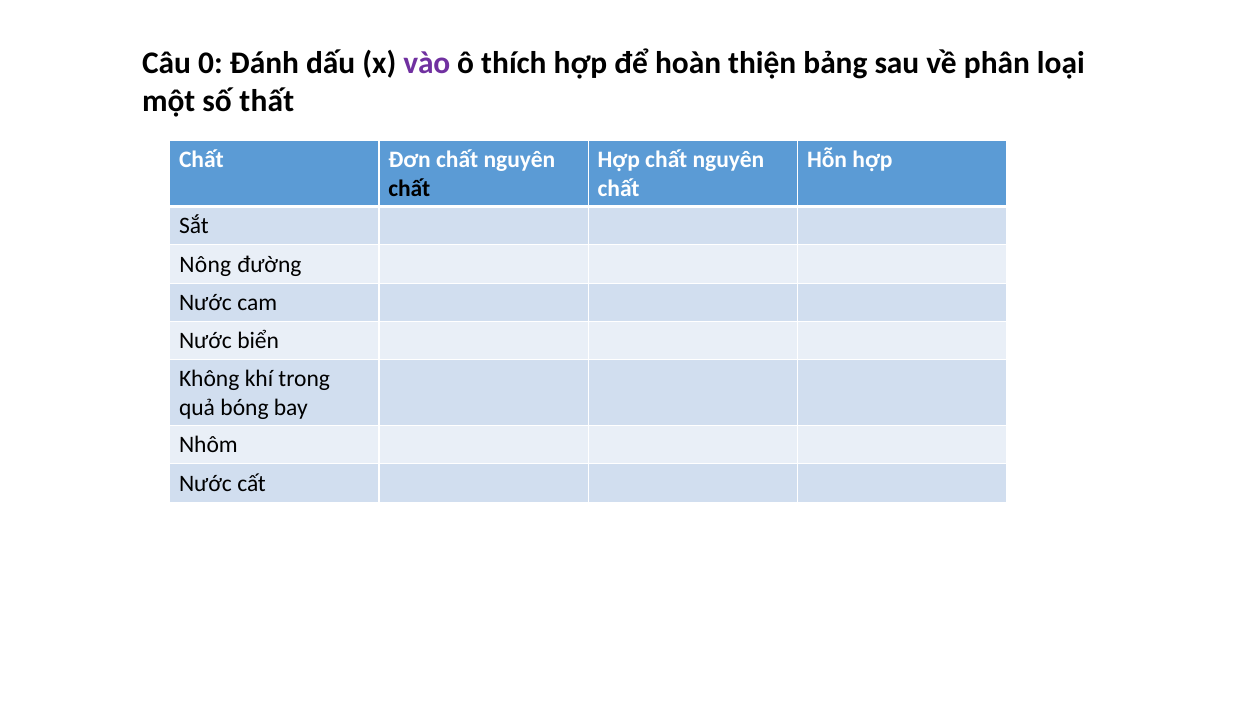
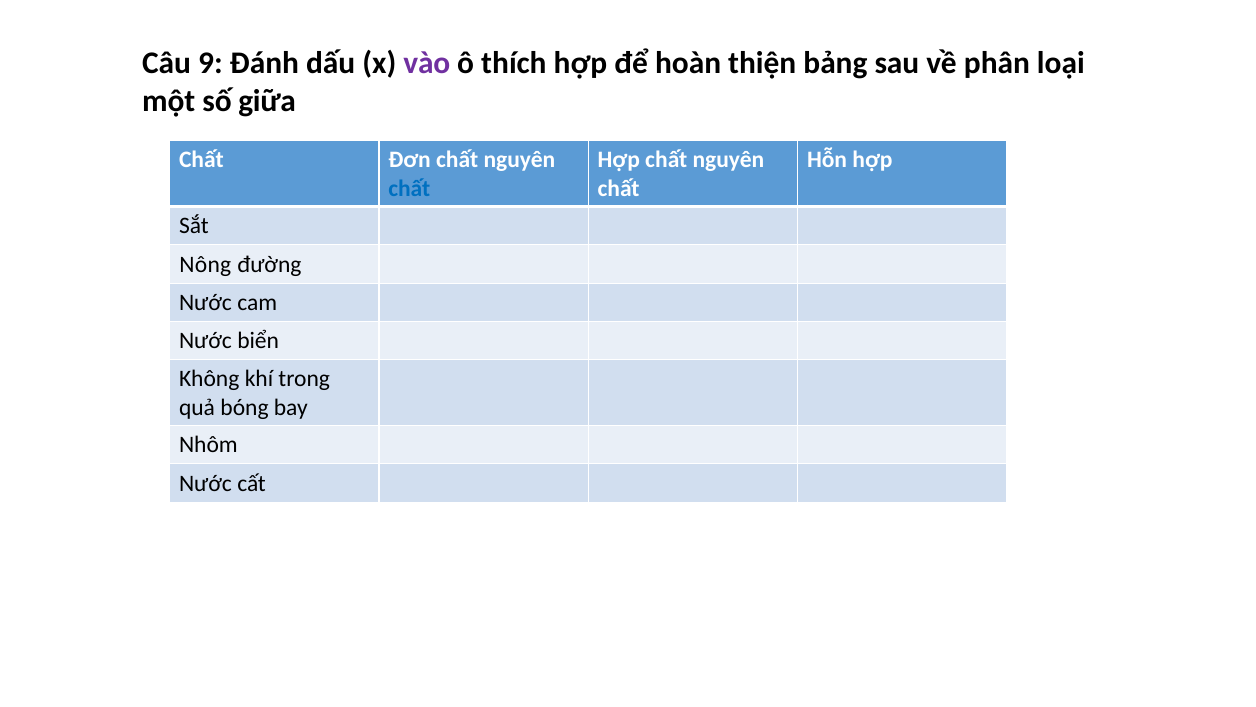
0: 0 -> 9
thất: thất -> giữa
chất at (409, 189) colour: black -> blue
